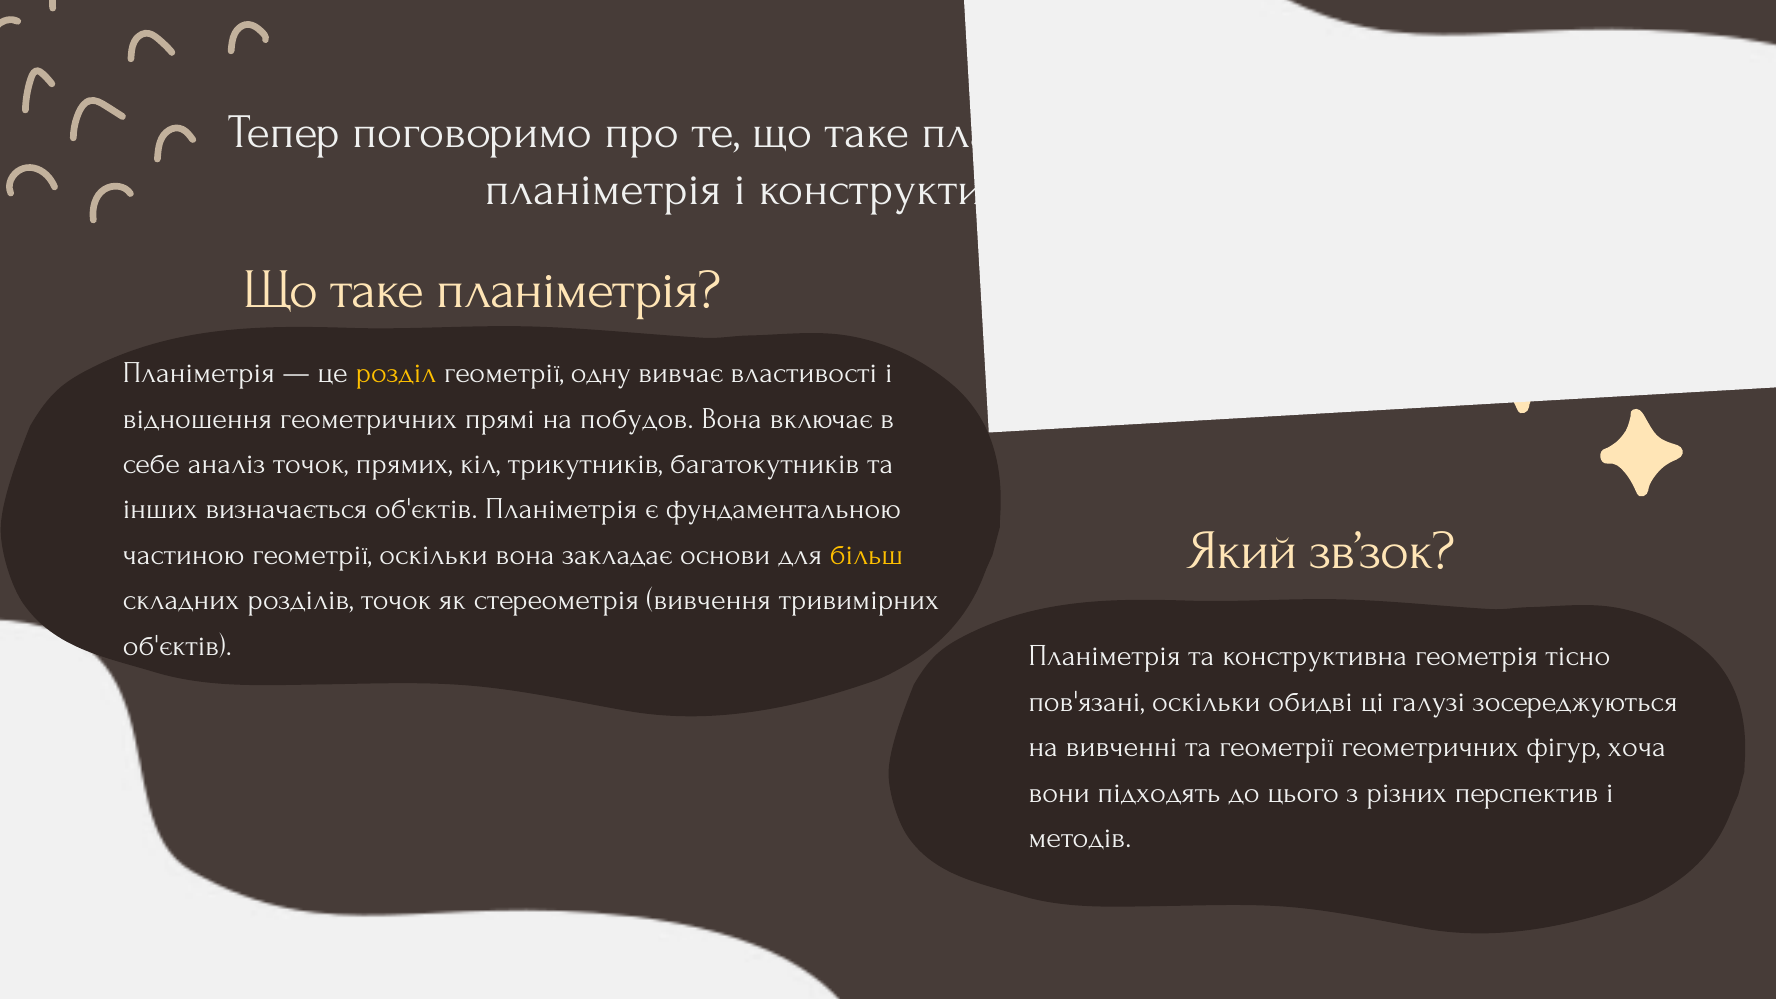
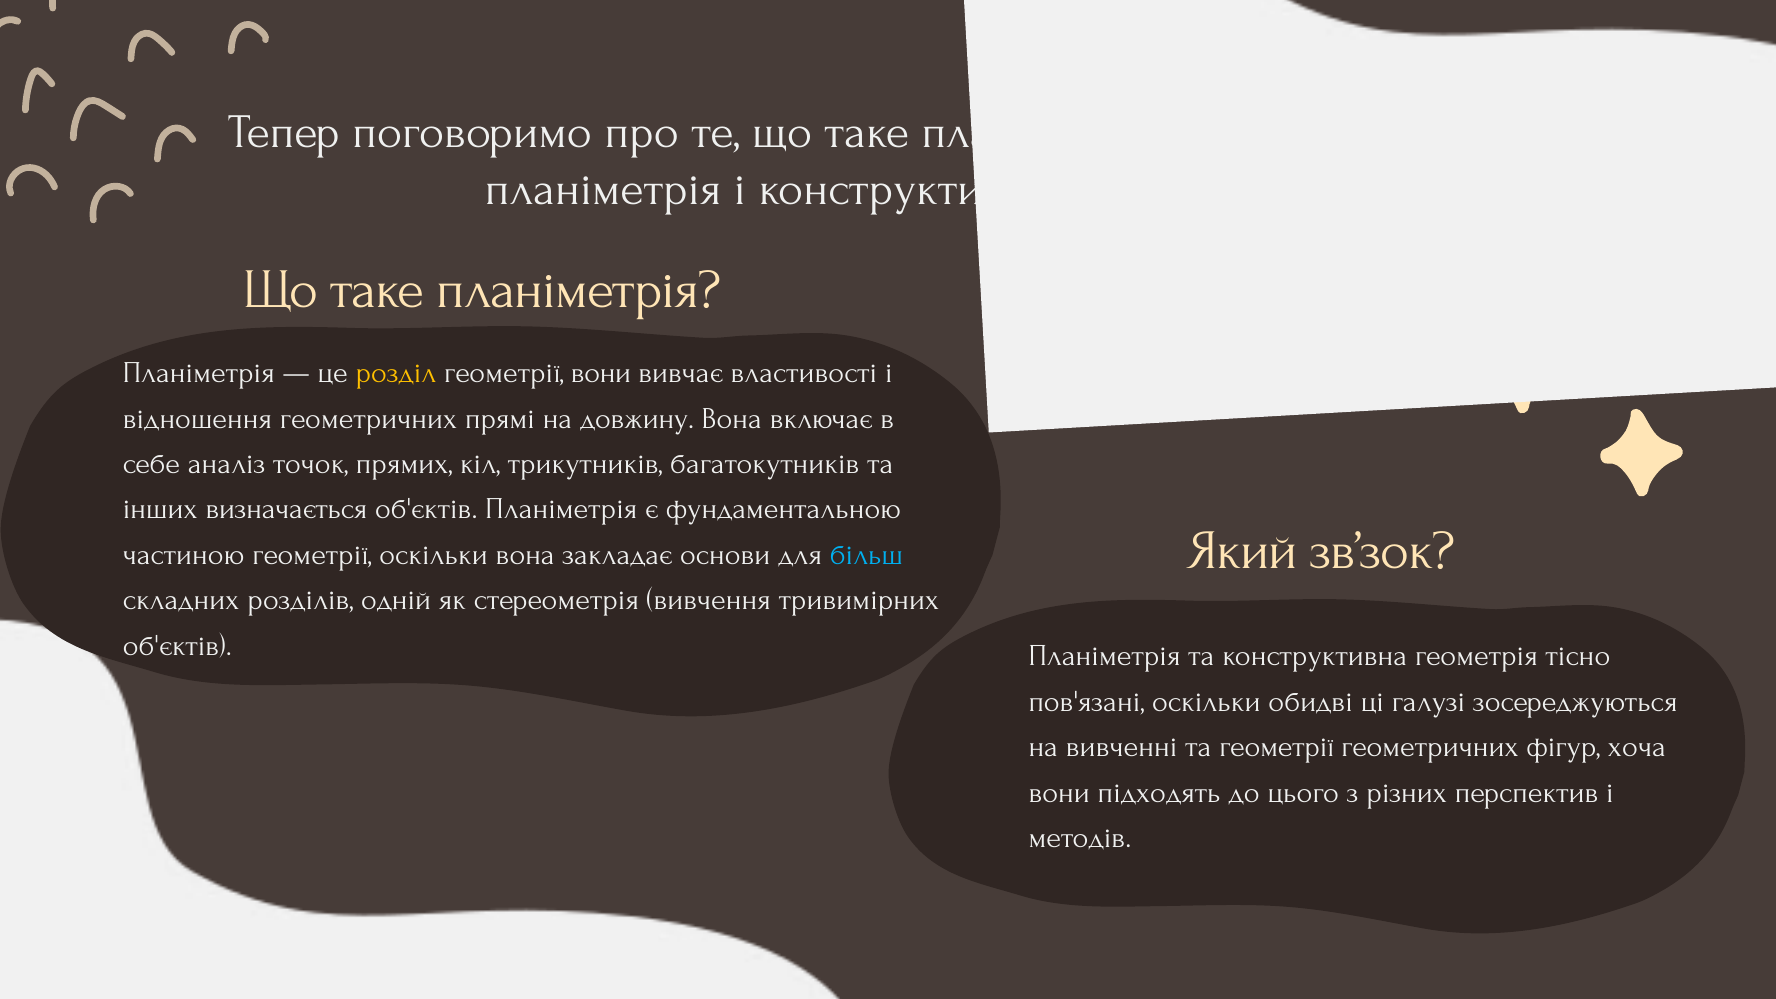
геометрії одну: одну -> вони
побудов: побудов -> довжину
більш colour: yellow -> light blue
розділів точок: точок -> одній
